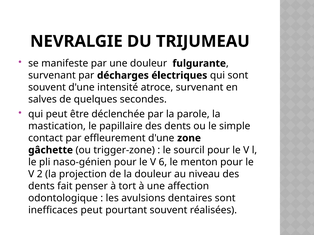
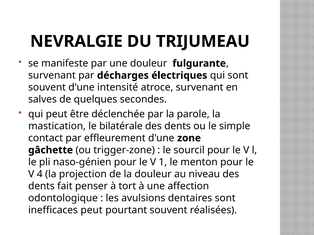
papillaire: papillaire -> bilatérale
6: 6 -> 1
2: 2 -> 4
